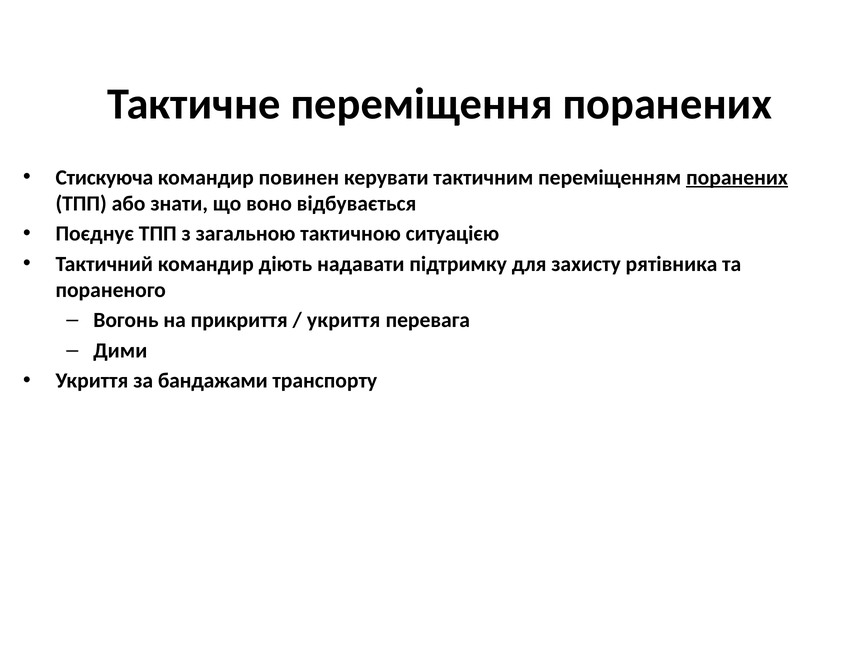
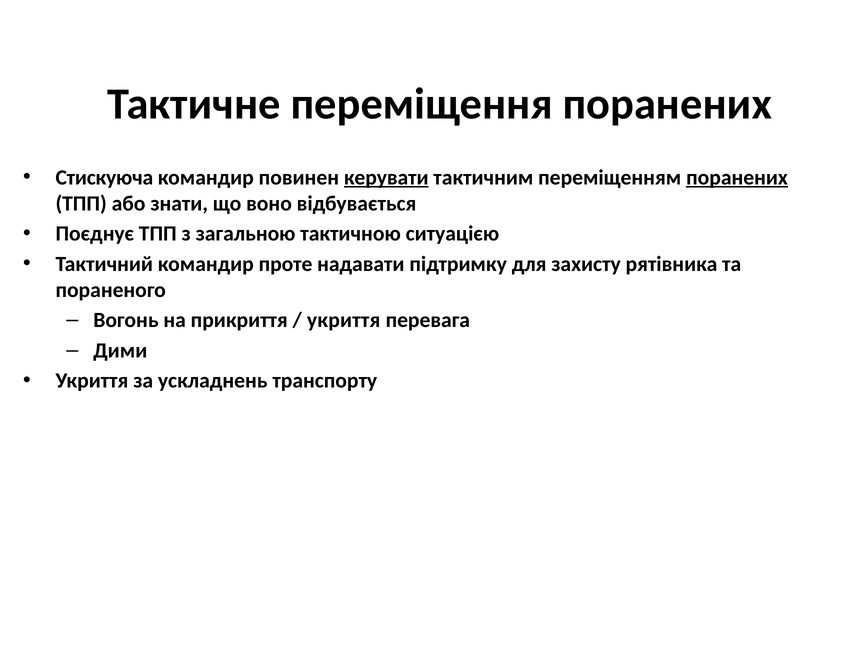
керувати underline: none -> present
діють: діють -> проте
бандажами: бандажами -> ускладнень
